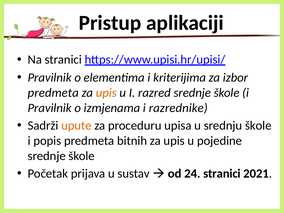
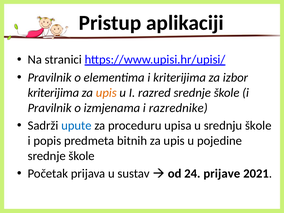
predmeta at (53, 93): predmeta -> kriterijima
upute colour: orange -> blue
24 stranici: stranici -> prijave
